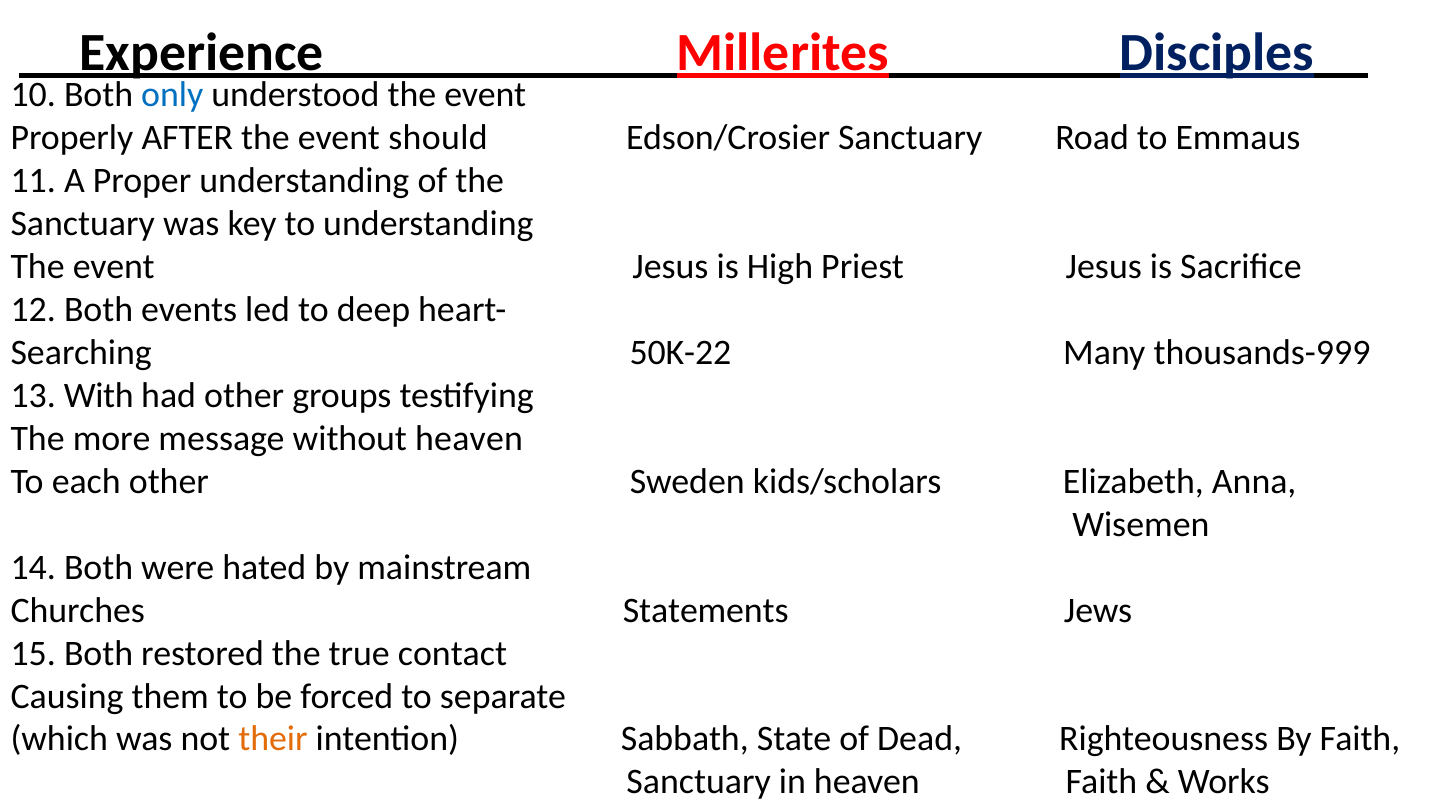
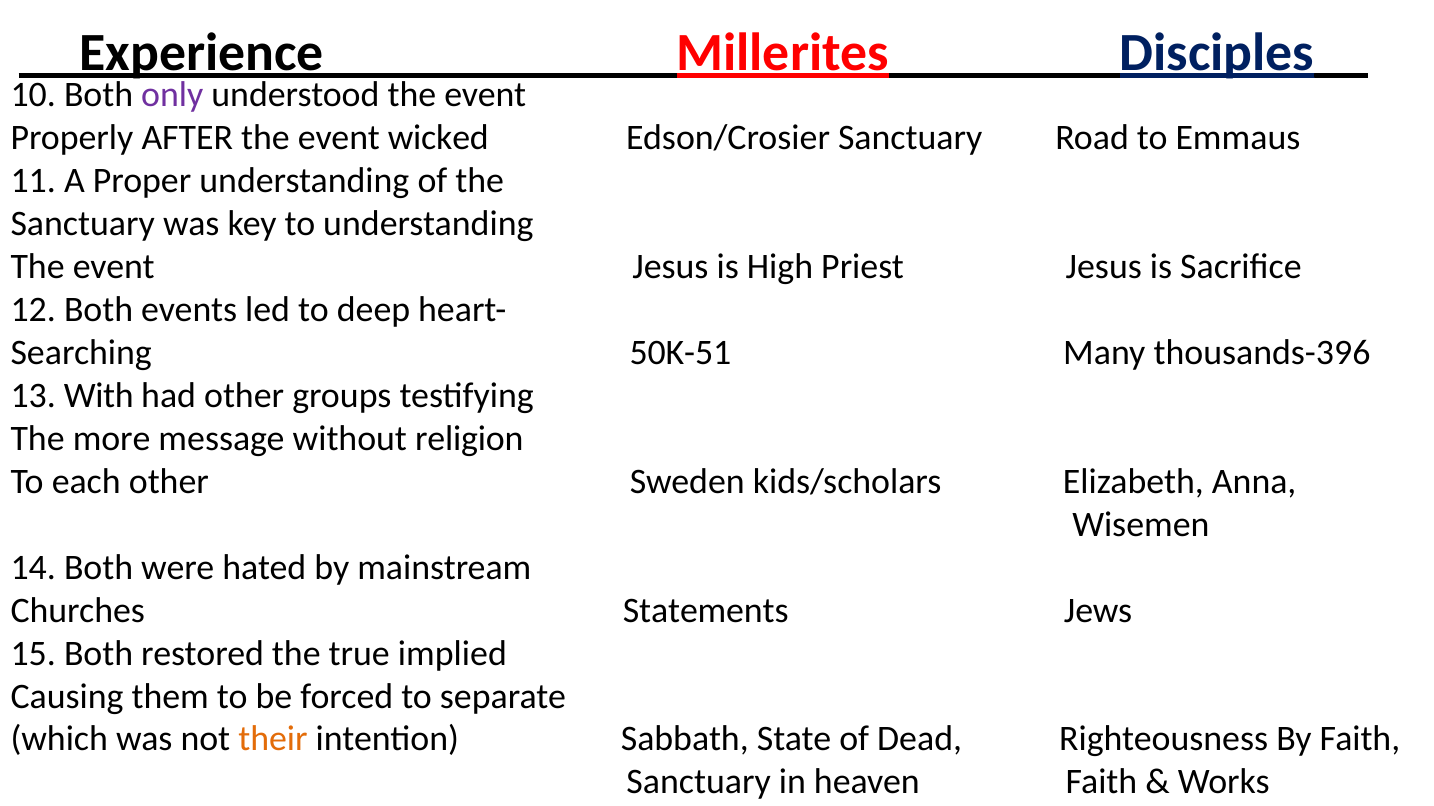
only colour: blue -> purple
should: should -> wicked
50K-22: 50K-22 -> 50K-51
thousands-999: thousands-999 -> thousands-396
without heaven: heaven -> religion
contact: contact -> implied
